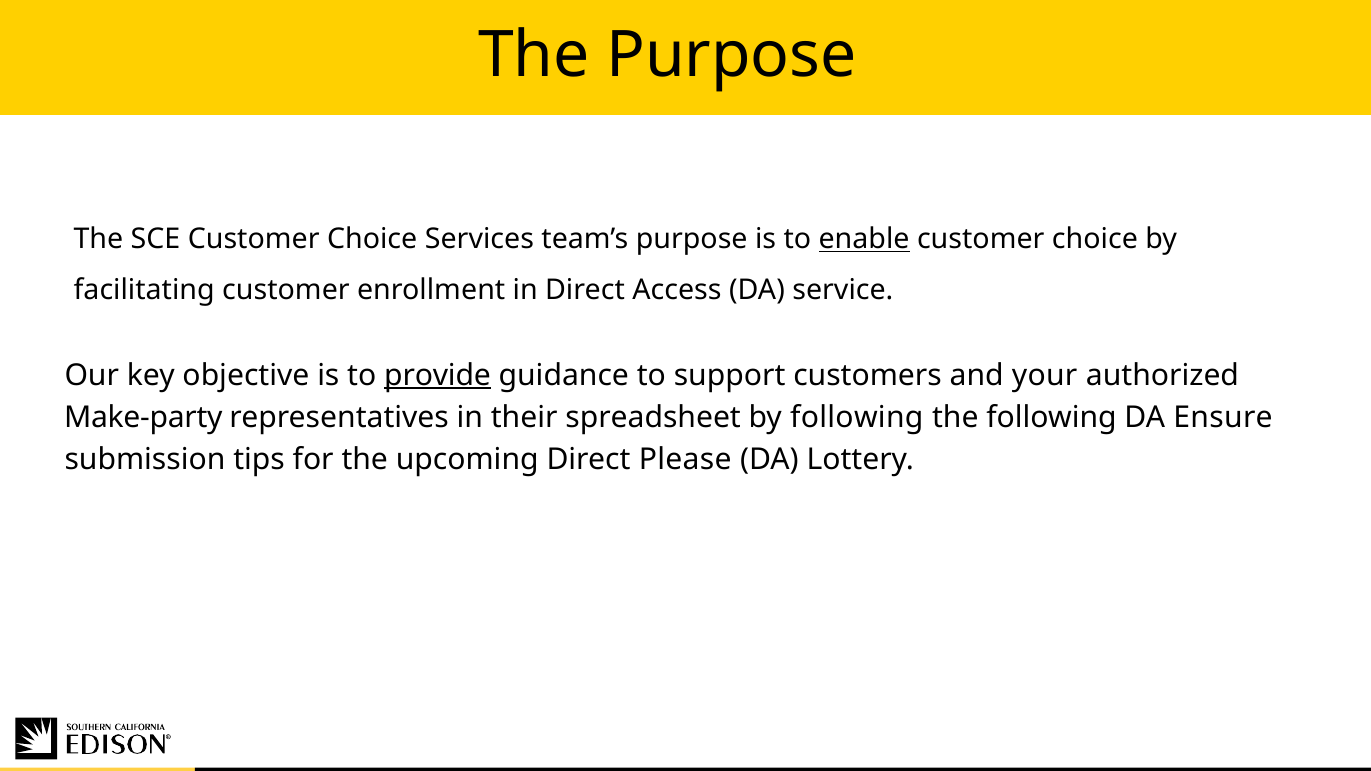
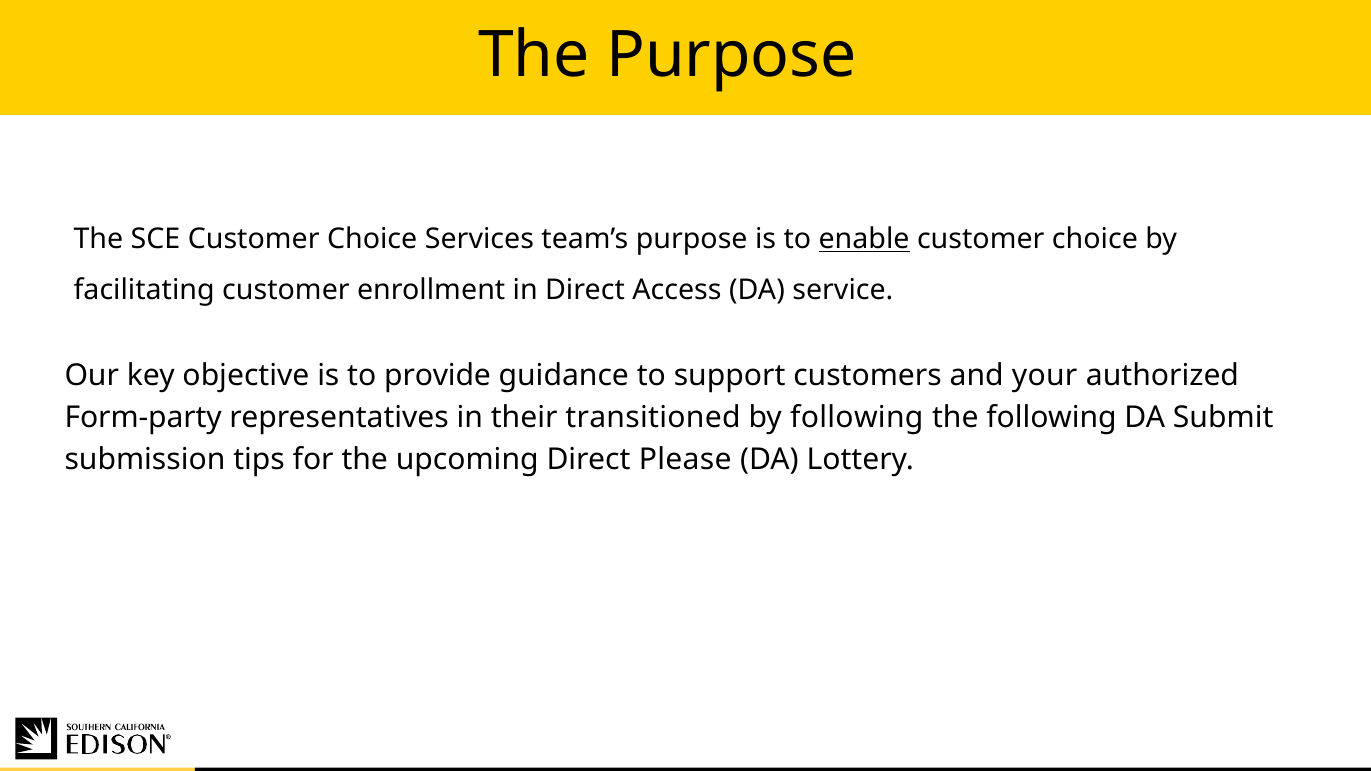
provide underline: present -> none
Make-party: Make-party -> Form-party
spreadsheet: spreadsheet -> transitioned
Ensure: Ensure -> Submit
